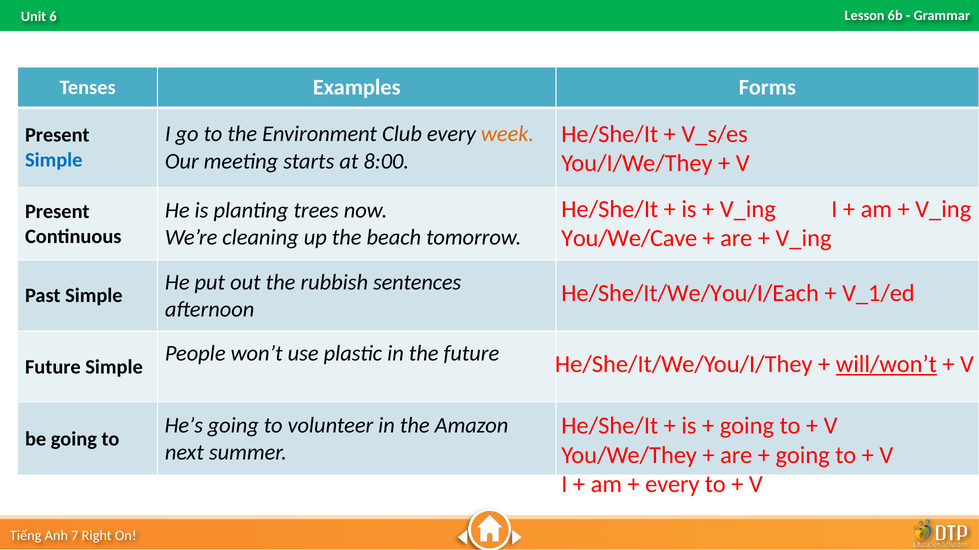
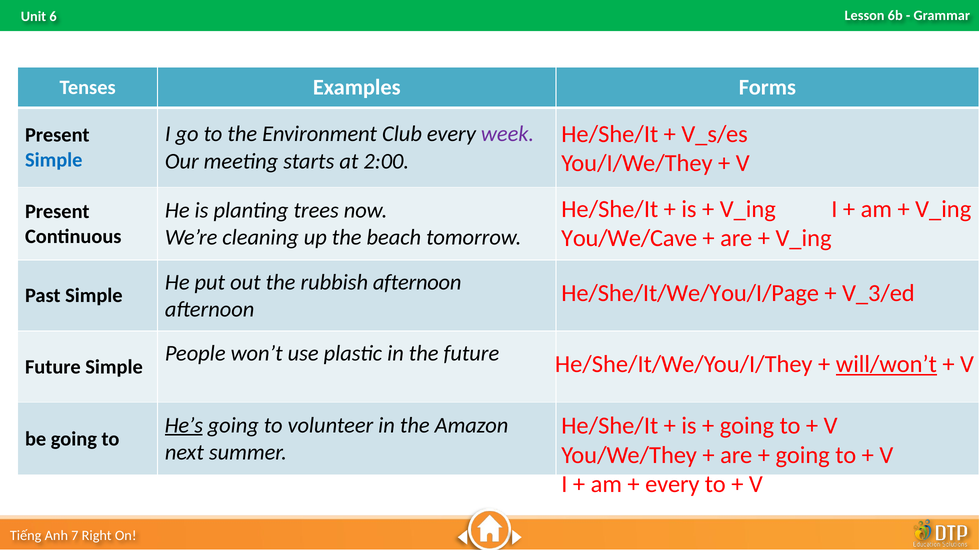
week colour: orange -> purple
8:00: 8:00 -> 2:00
rubbish sentences: sentences -> afternoon
He/She/It/We/You/I/Each: He/She/It/We/You/I/Each -> He/She/It/We/You/I/Page
V_1/ed: V_1/ed -> V_3/ed
He’s underline: none -> present
